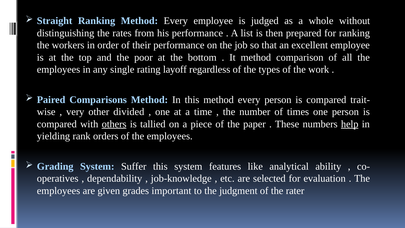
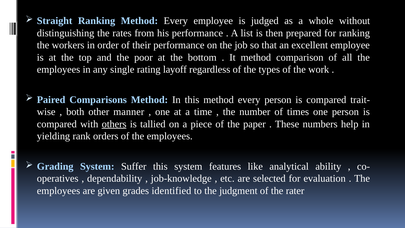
very: very -> both
divided: divided -> manner
help underline: present -> none
important: important -> identified
